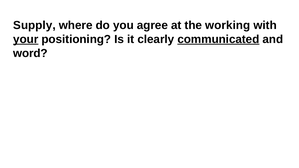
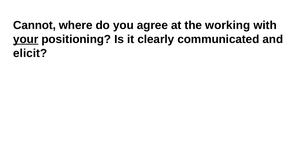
Supply: Supply -> Cannot
communicated underline: present -> none
word: word -> elicit
